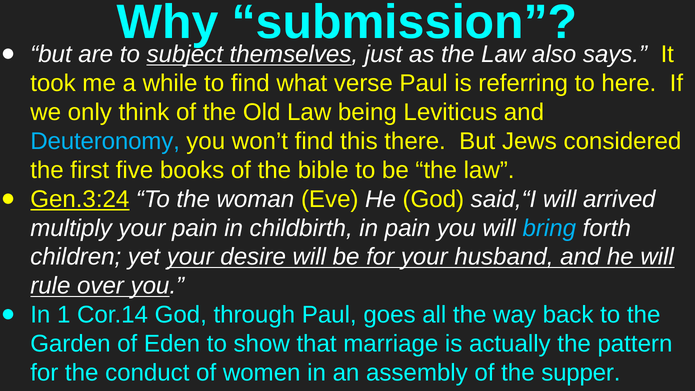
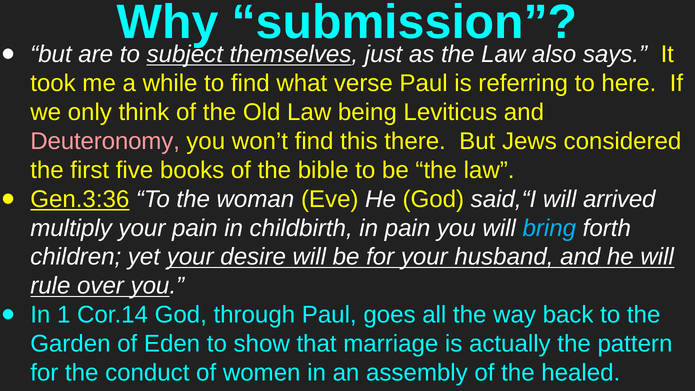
Deuteronomy colour: light blue -> pink
Gen.3:24: Gen.3:24 -> Gen.3:36
supper: supper -> healed
